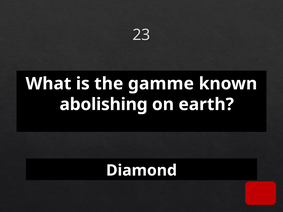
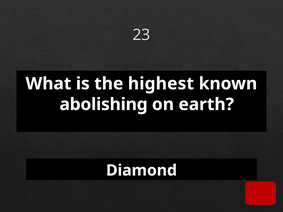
gamme: gamme -> highest
